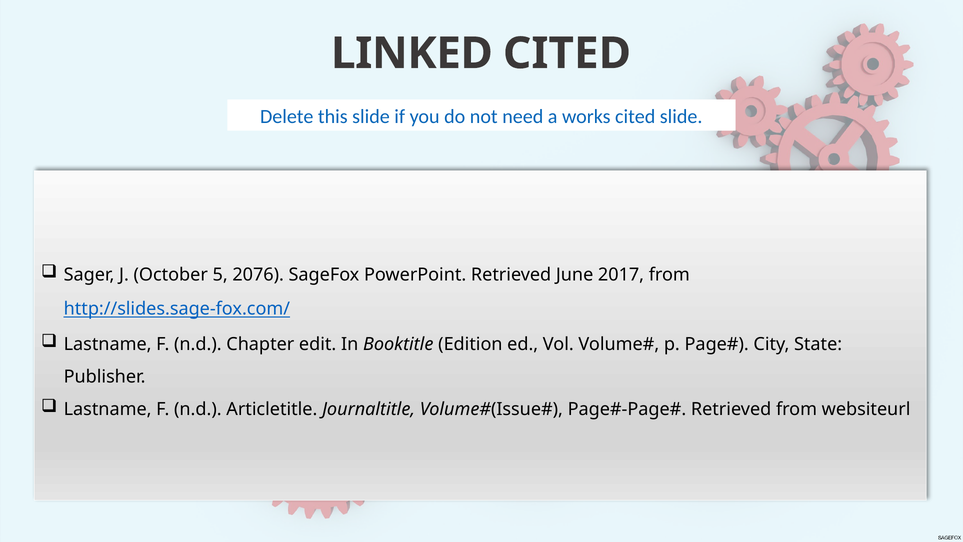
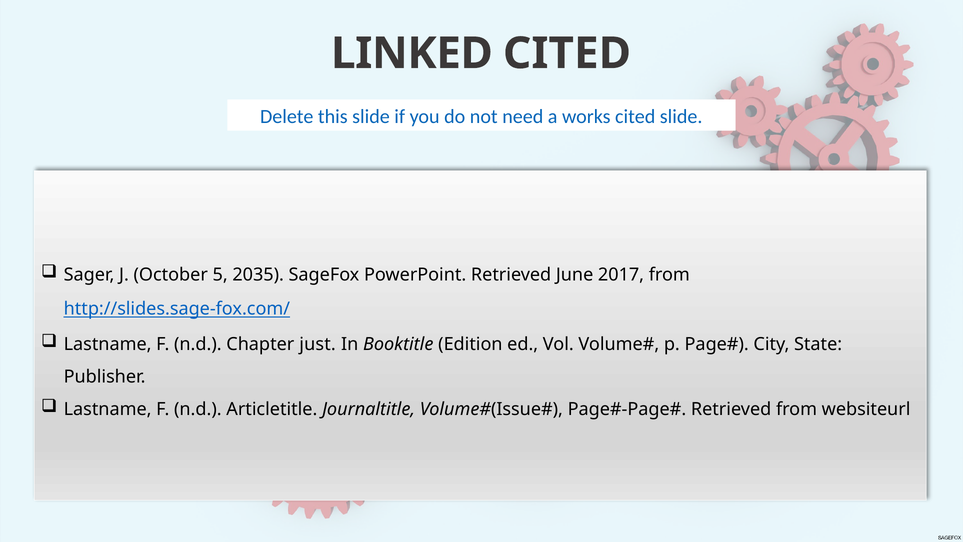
2076: 2076 -> 2035
edit: edit -> just
